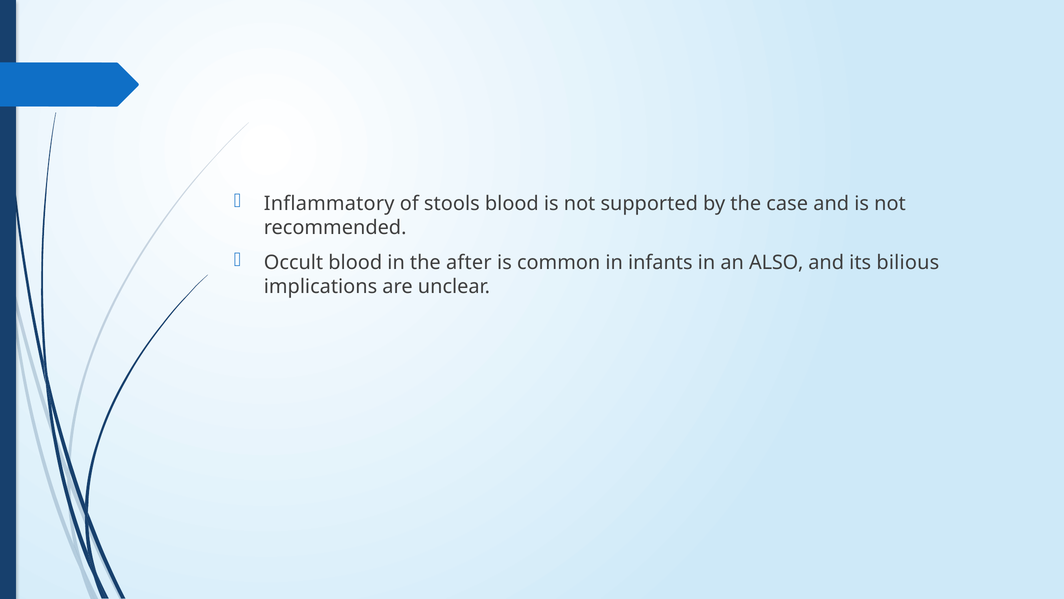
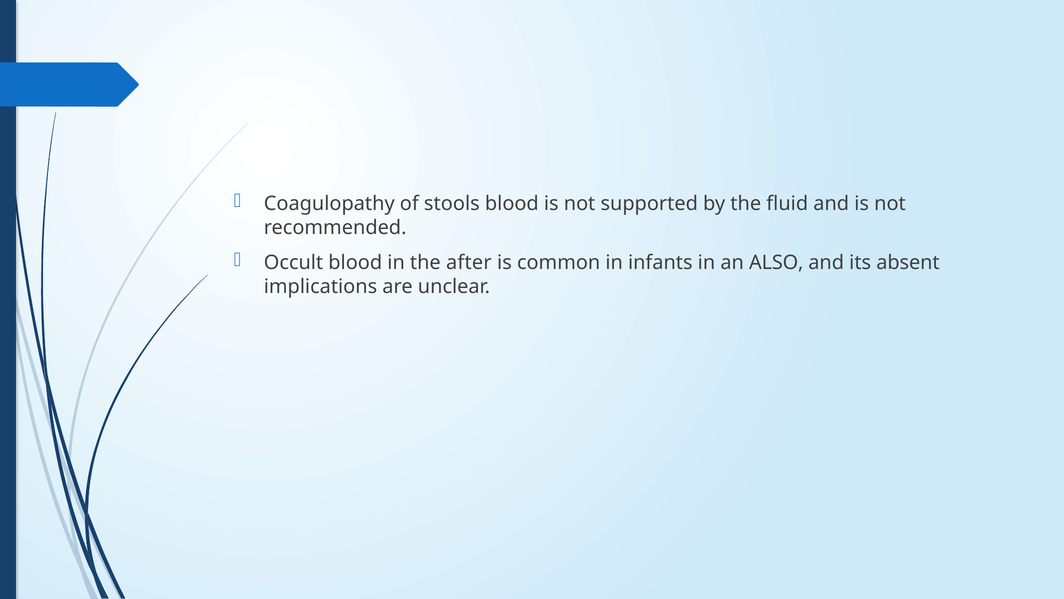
Inflammatory: Inflammatory -> Coagulopathy
case: case -> fluid
bilious: bilious -> absent
